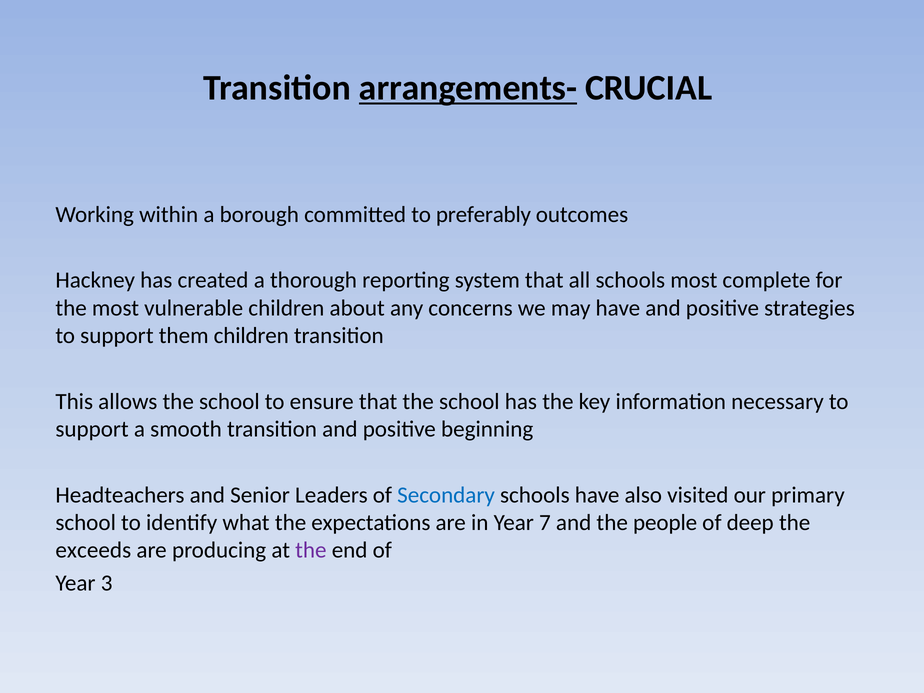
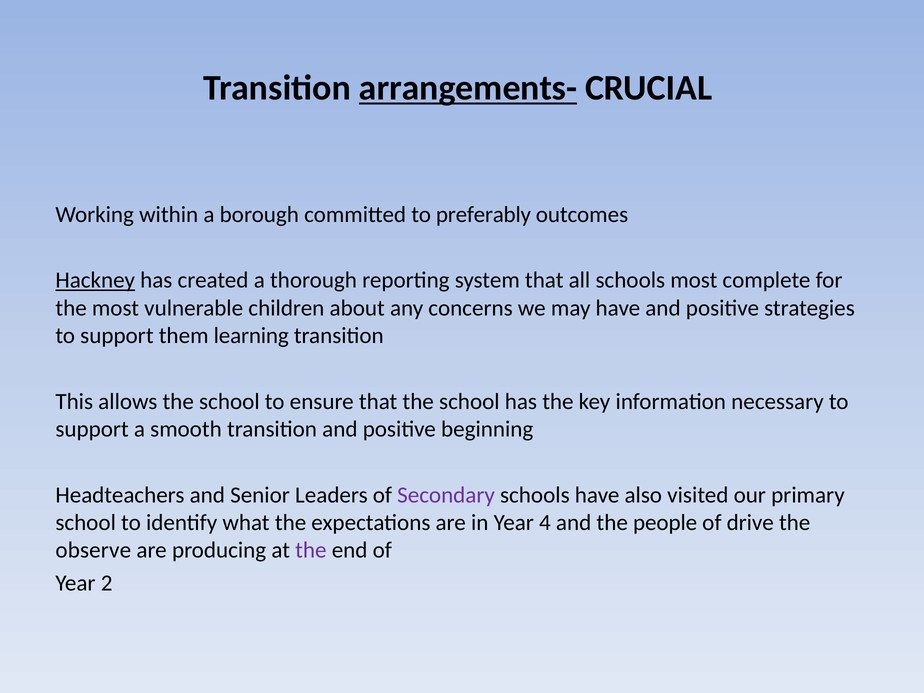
Hackney underline: none -> present
them children: children -> learning
Secondary colour: blue -> purple
7: 7 -> 4
deep: deep -> drive
exceeds: exceeds -> observe
3: 3 -> 2
